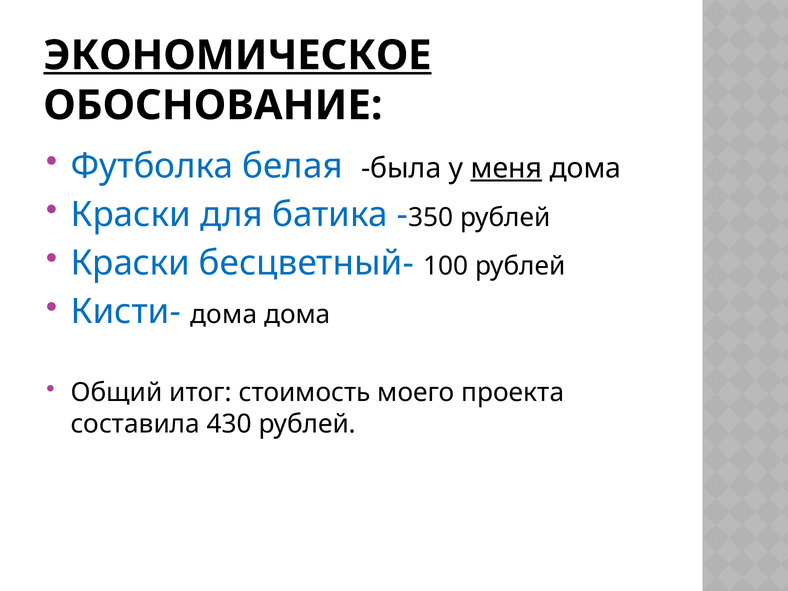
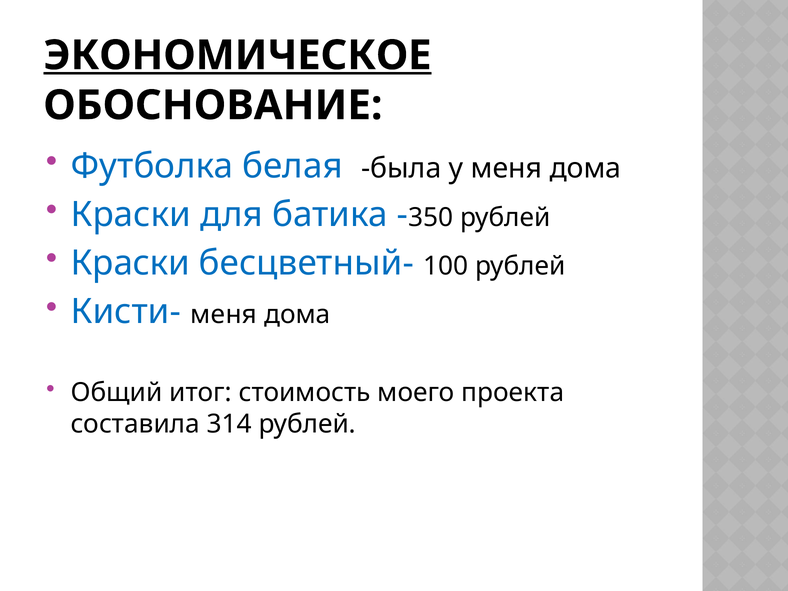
меня at (506, 168) underline: present -> none
Кисти- дома: дома -> меня
430: 430 -> 314
